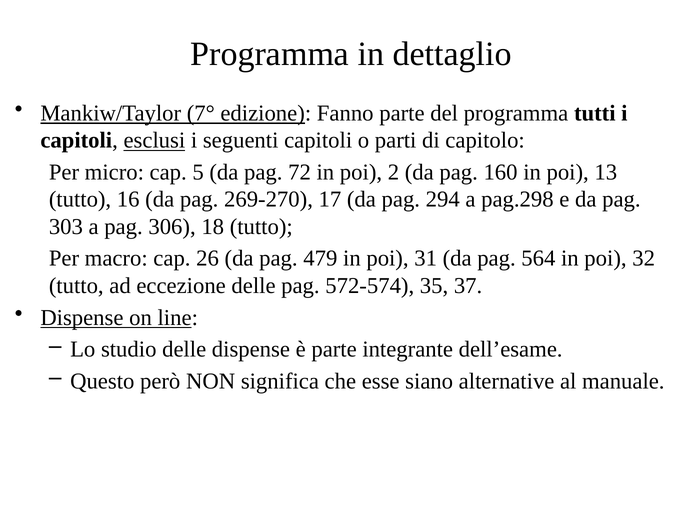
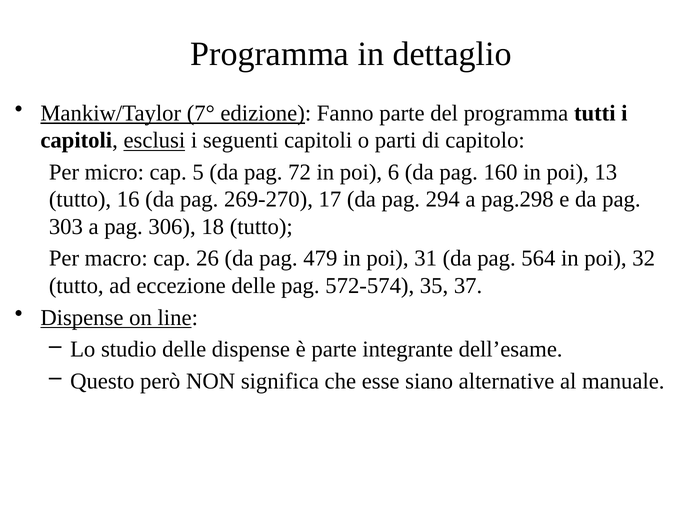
2: 2 -> 6
